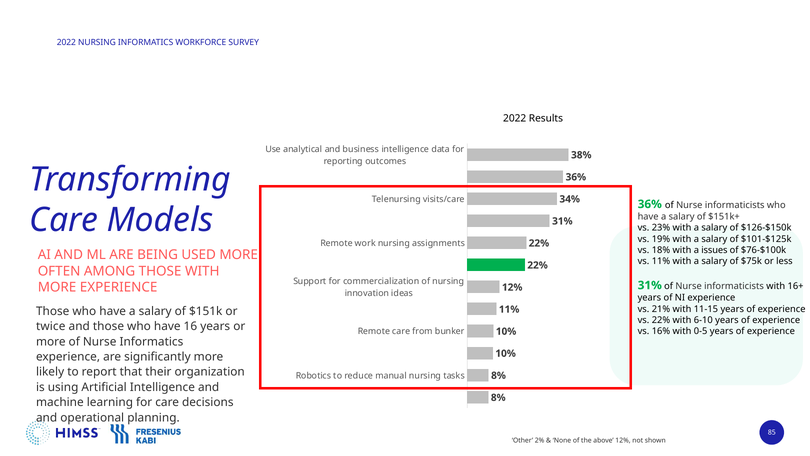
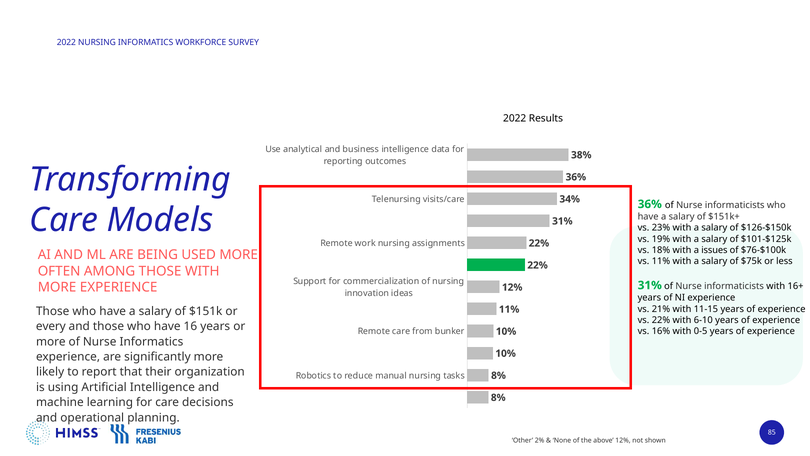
twice: twice -> every
